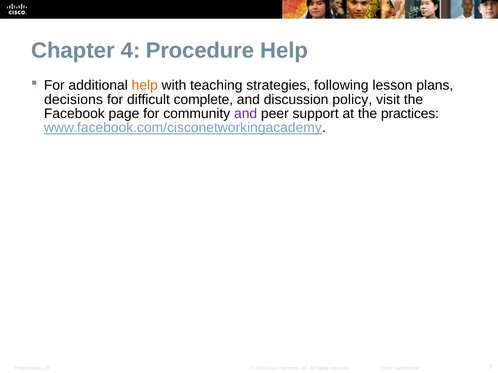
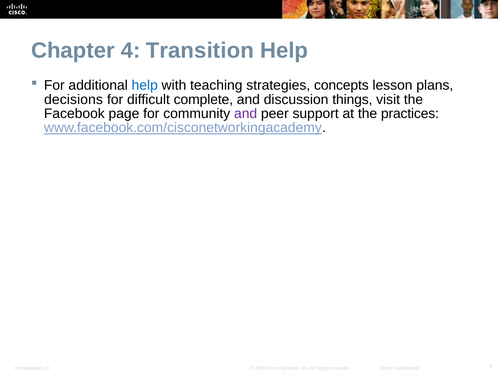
Procedure: Procedure -> Transition
help at (145, 86) colour: orange -> blue
following: following -> concepts
policy: policy -> things
